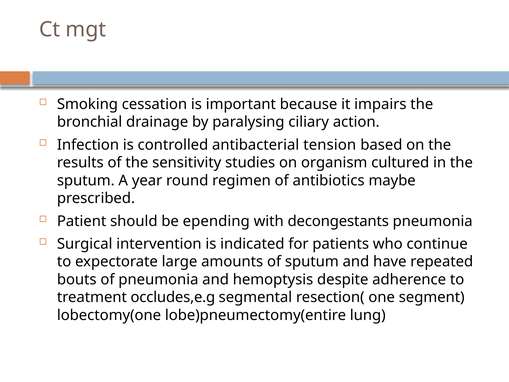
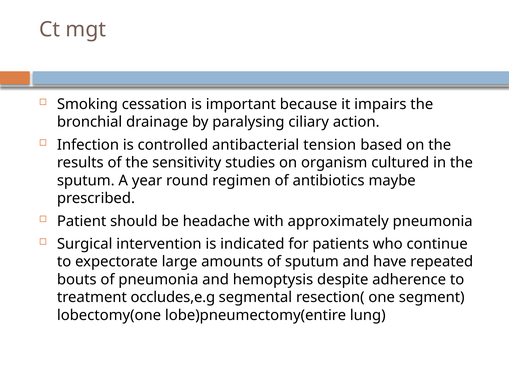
epending: epending -> headache
decongestants: decongestants -> approximately
